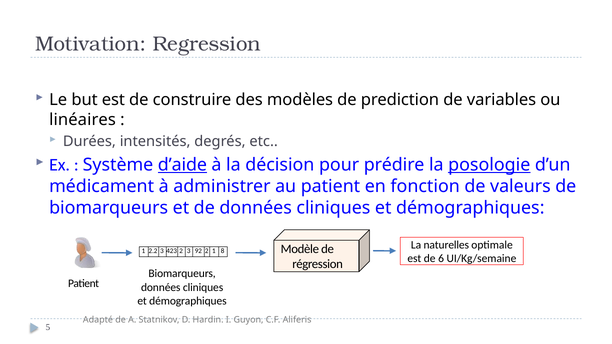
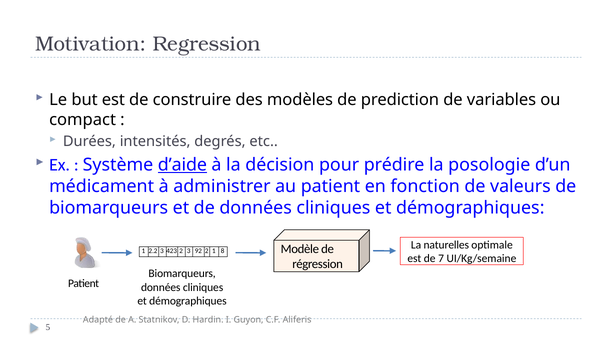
linéaires: linéaires -> compact
posologie underline: present -> none
6: 6 -> 7
